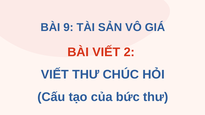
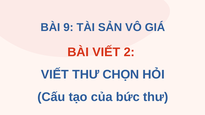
CHÚC: CHÚC -> CHỌN
